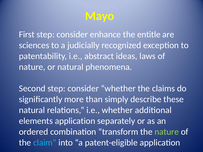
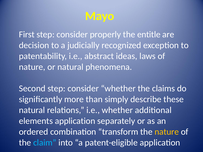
enhance: enhance -> properly
sciences: sciences -> decision
nature at (167, 132) colour: light green -> yellow
